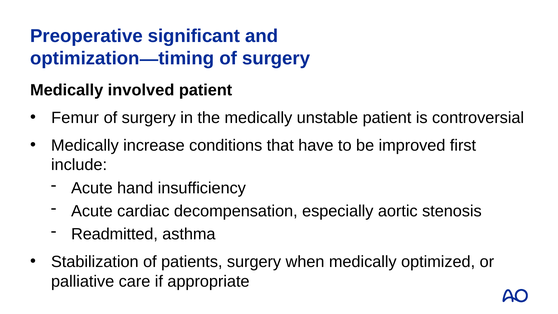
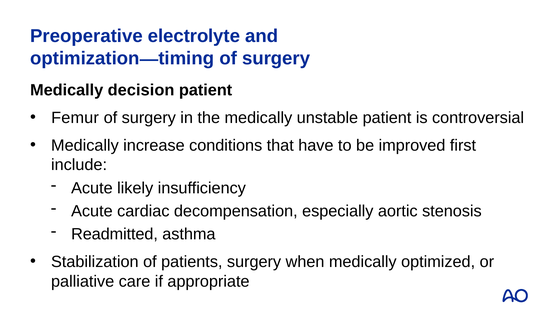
significant: significant -> electrolyte
involved: involved -> decision
hand: hand -> likely
